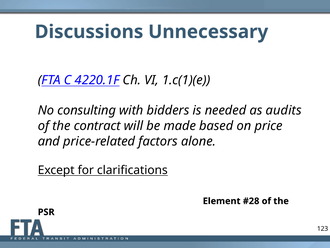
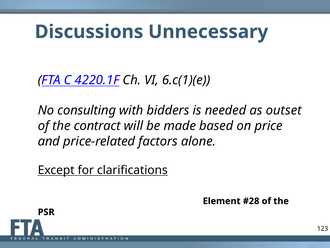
1.c(1)(e: 1.c(1)(e -> 6.c(1)(e
audits: audits -> outset
